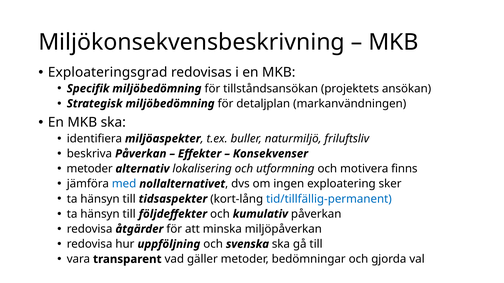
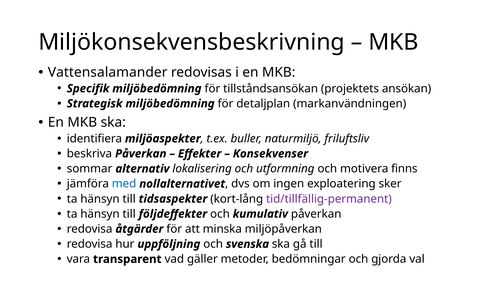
Exploateringsgrad: Exploateringsgrad -> Vattensalamander
metoder at (90, 169): metoder -> sommar
tid/tillfällig-permanent colour: blue -> purple
